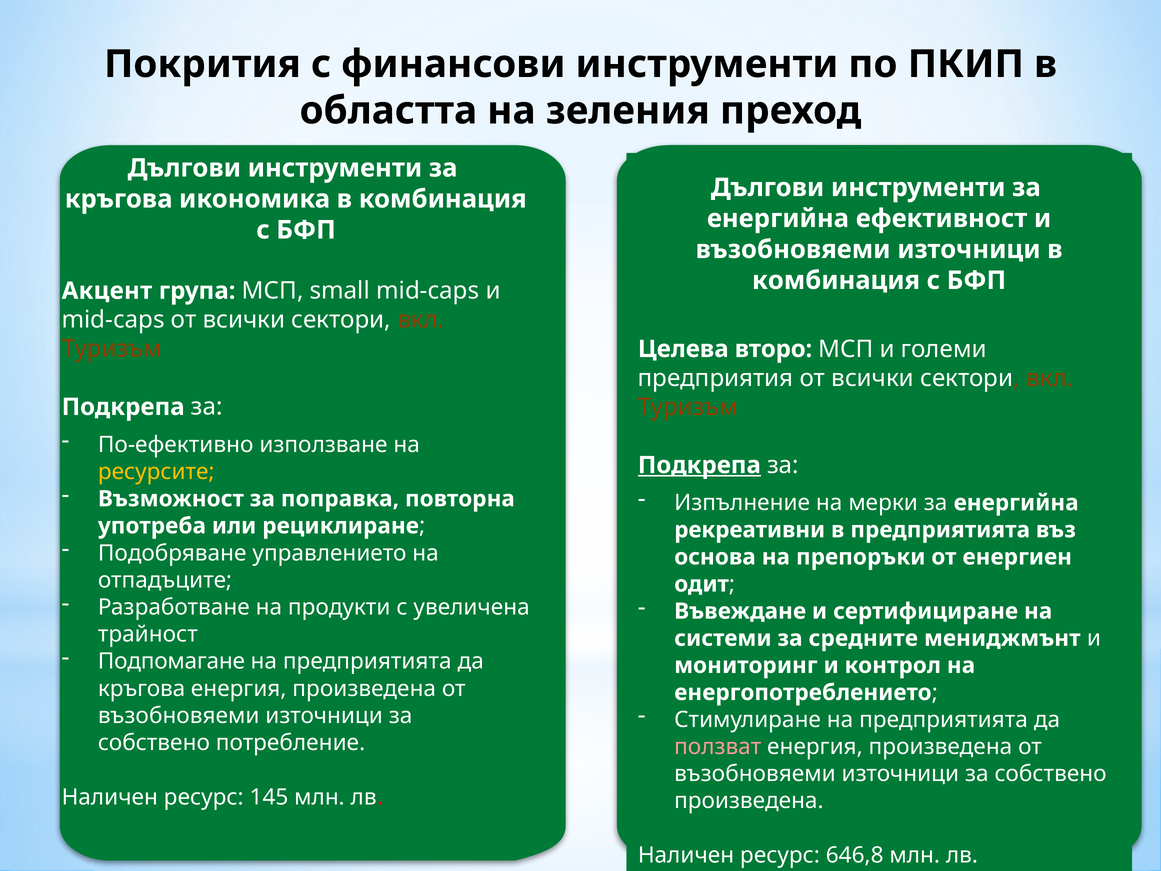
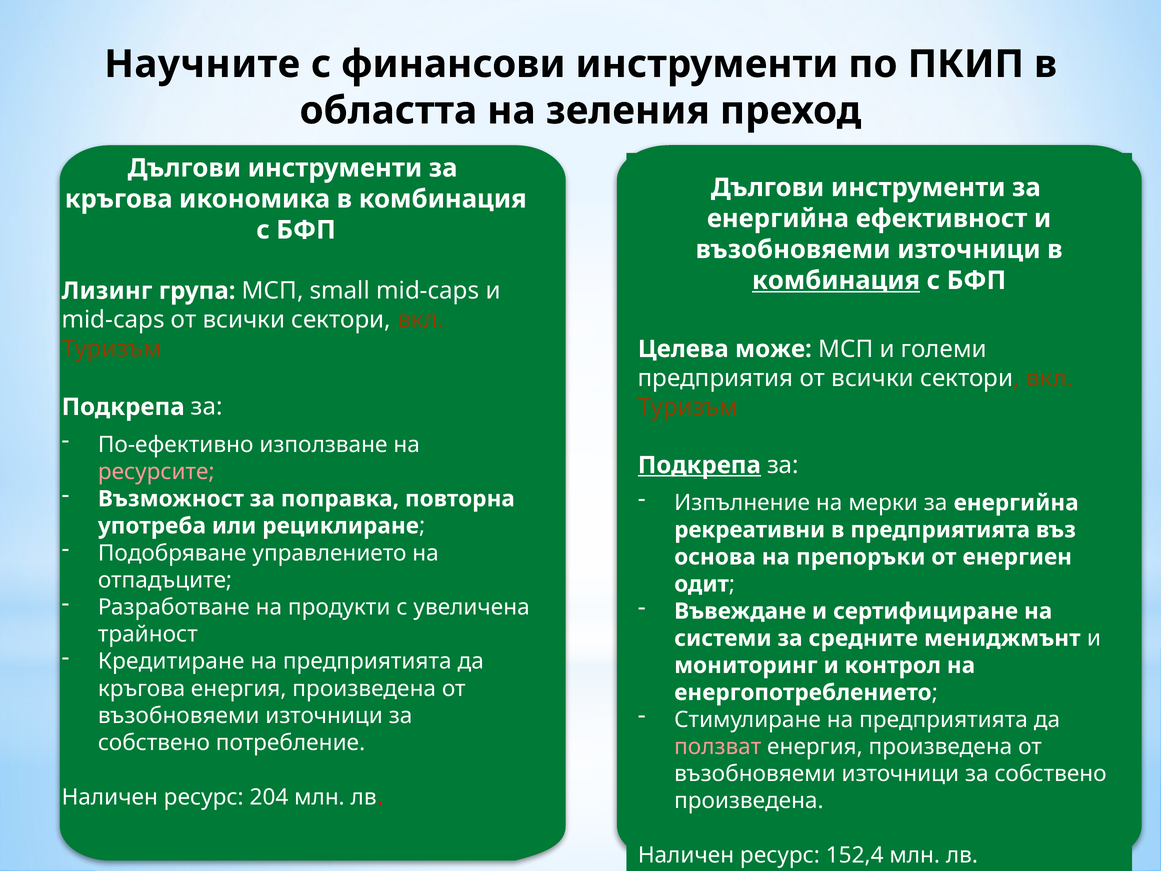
Покрития: Покрития -> Научните
комбинация at (836, 280) underline: none -> present
Акцент: Акцент -> Лизинг
второ: второ -> може
ресурсите colour: yellow -> pink
Подпомагане: Подпомагане -> Кредитиране
145: 145 -> 204
646,8: 646,8 -> 152,4
